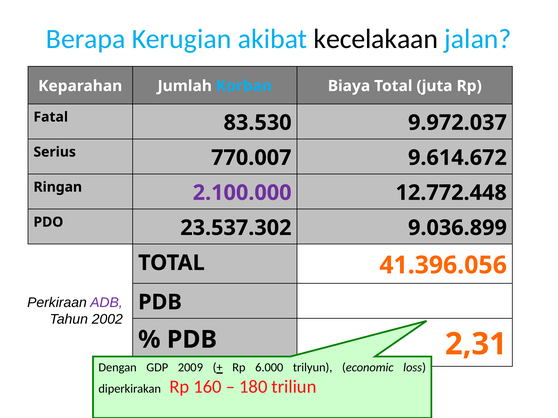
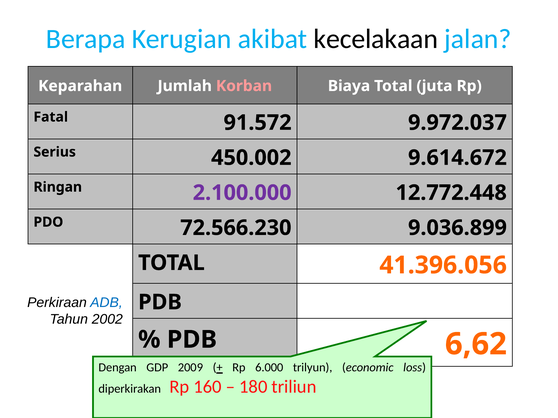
Korban colour: light blue -> pink
83.530: 83.530 -> 91.572
770.007: 770.007 -> 450.002
23.537.302: 23.537.302 -> 72.566.230
ADB colour: purple -> blue
2,31: 2,31 -> 6,62
